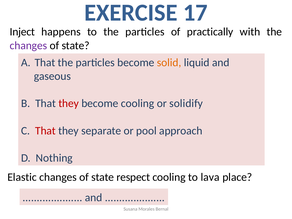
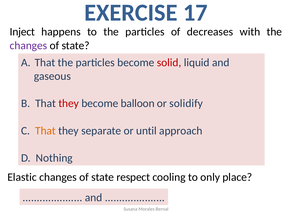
practically: practically -> decreases
solid colour: orange -> red
become cooling: cooling -> balloon
That at (45, 131) colour: red -> orange
pool: pool -> until
lava: lava -> only
